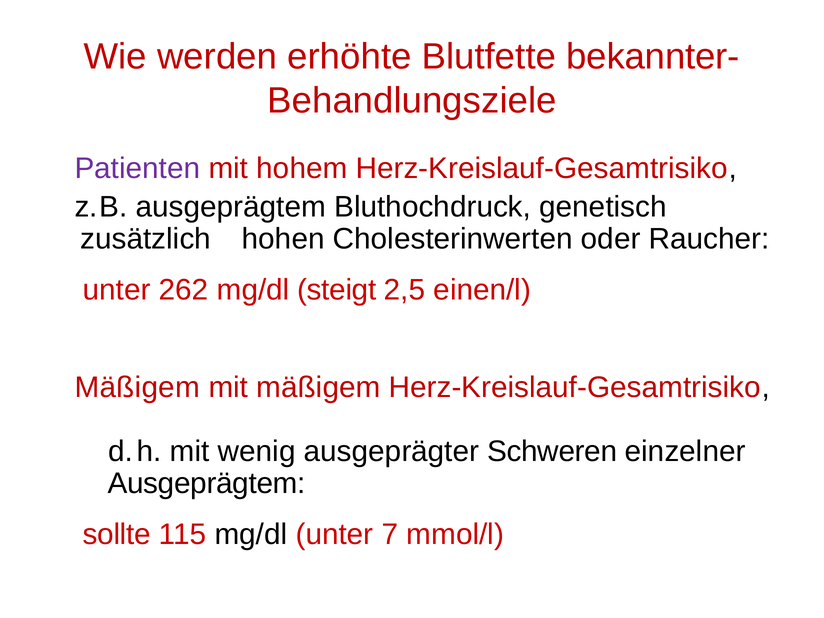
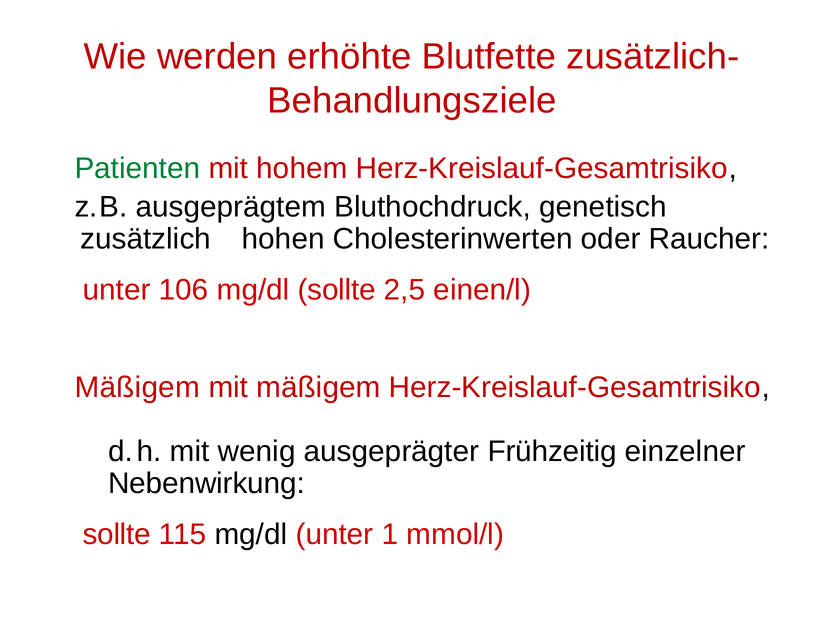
bekannter-: bekannter- -> zusätzlich-
Patienten colour: purple -> green
262: 262 -> 106
mg/dl steigt: steigt -> sollte
Schweren: Schweren -> Frühzeitig
Ausgeprägtem at (207, 484): Ausgeprägtem -> Nebenwirkung
7: 7 -> 1
